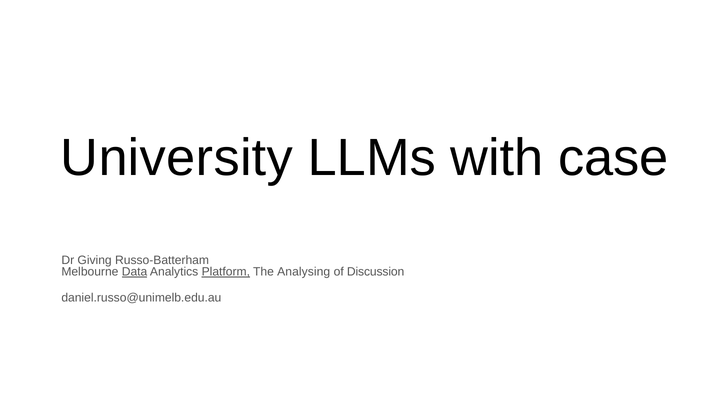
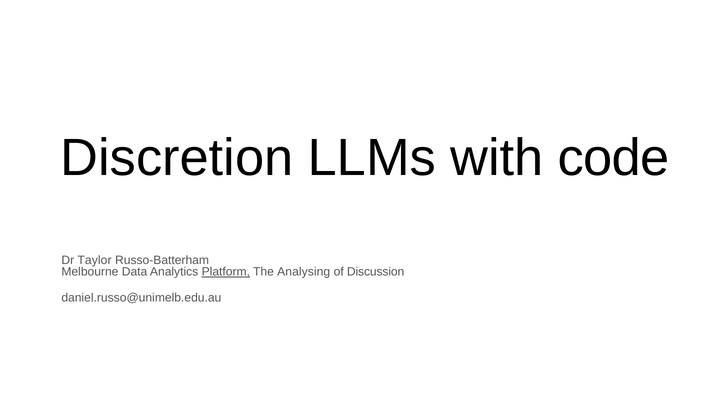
University: University -> Discretion
case: case -> code
Giving: Giving -> Taylor
Data underline: present -> none
